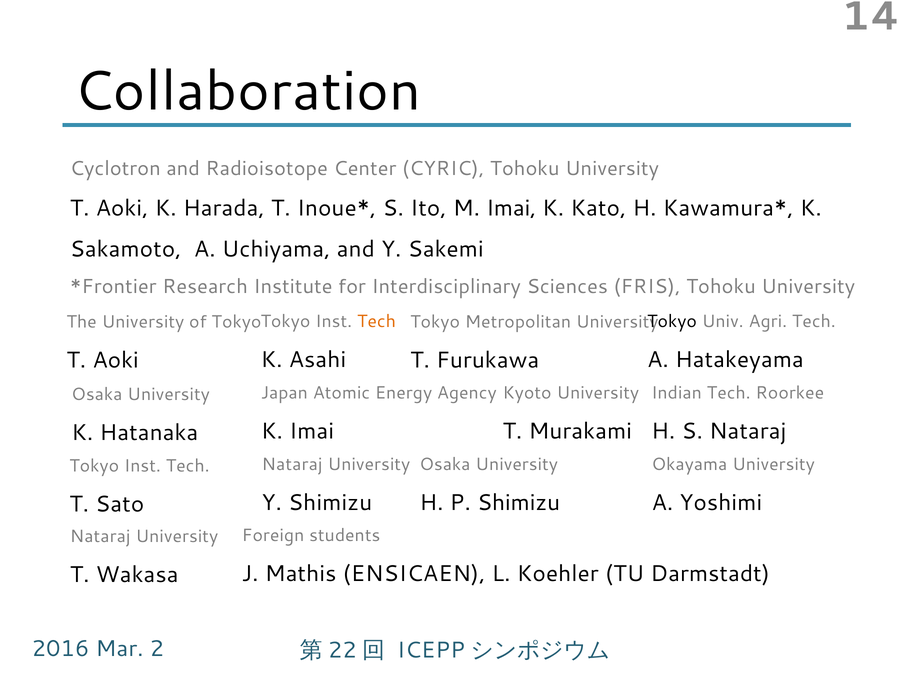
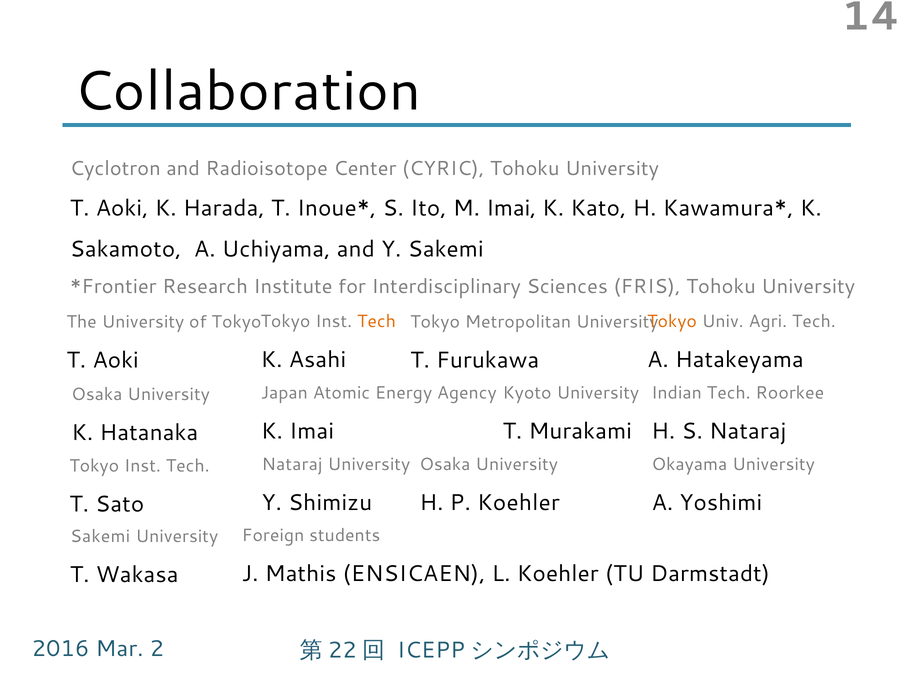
Tokyo at (672, 321) colour: black -> orange
P Shimizu: Shimizu -> Koehler
Nataraj at (100, 536): Nataraj -> Sakemi
